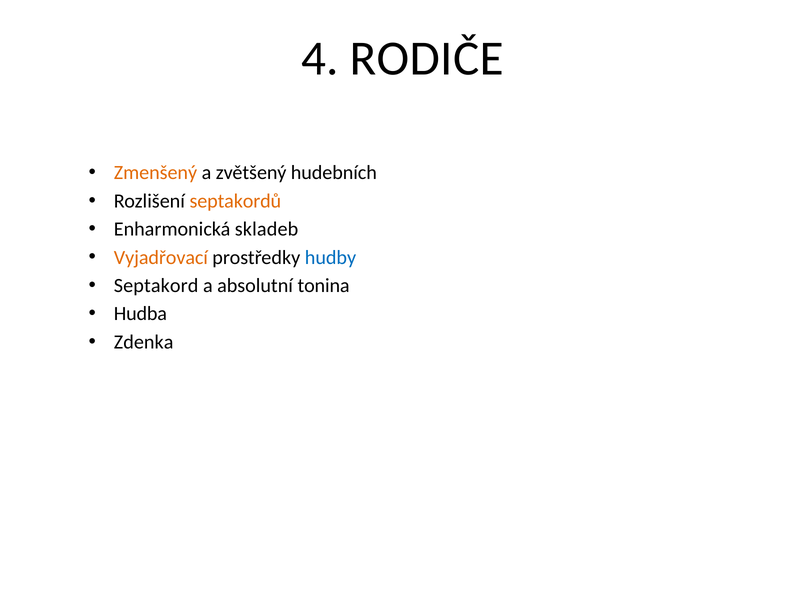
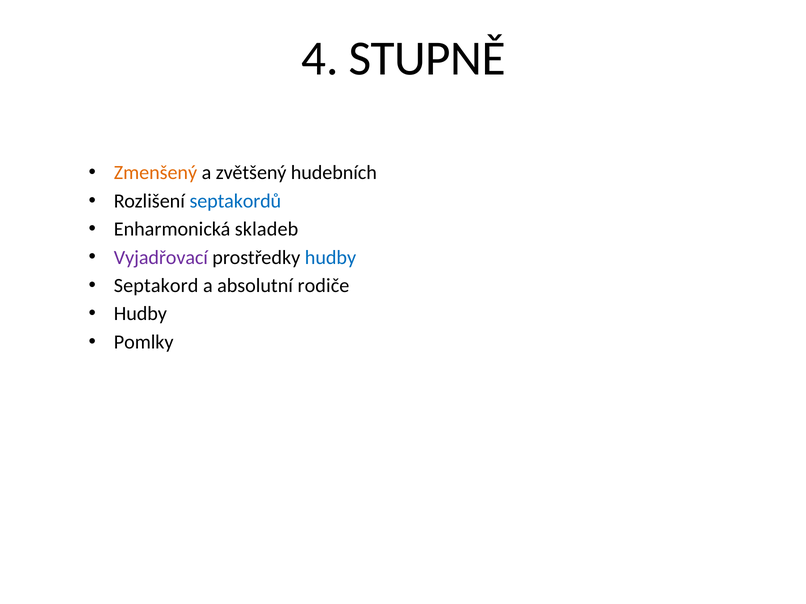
RODIČE: RODIČE -> STUPNĚ
septakordů colour: orange -> blue
Vyjadřovací colour: orange -> purple
tonina: tonina -> rodiče
Hudba at (140, 314): Hudba -> Hudby
Zdenka: Zdenka -> Pomlky
